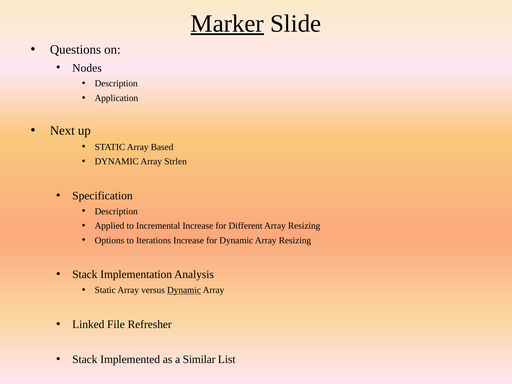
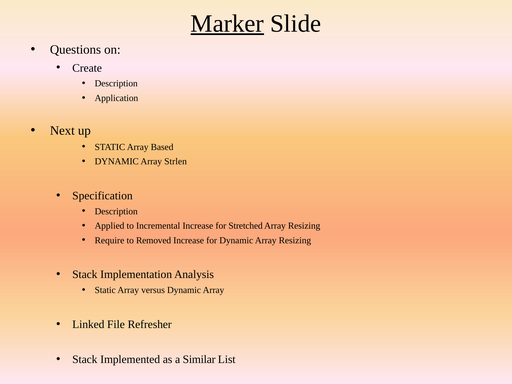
Nodes: Nodes -> Create
Different: Different -> Stretched
Options: Options -> Require
Iterations: Iterations -> Removed
Dynamic at (184, 290) underline: present -> none
